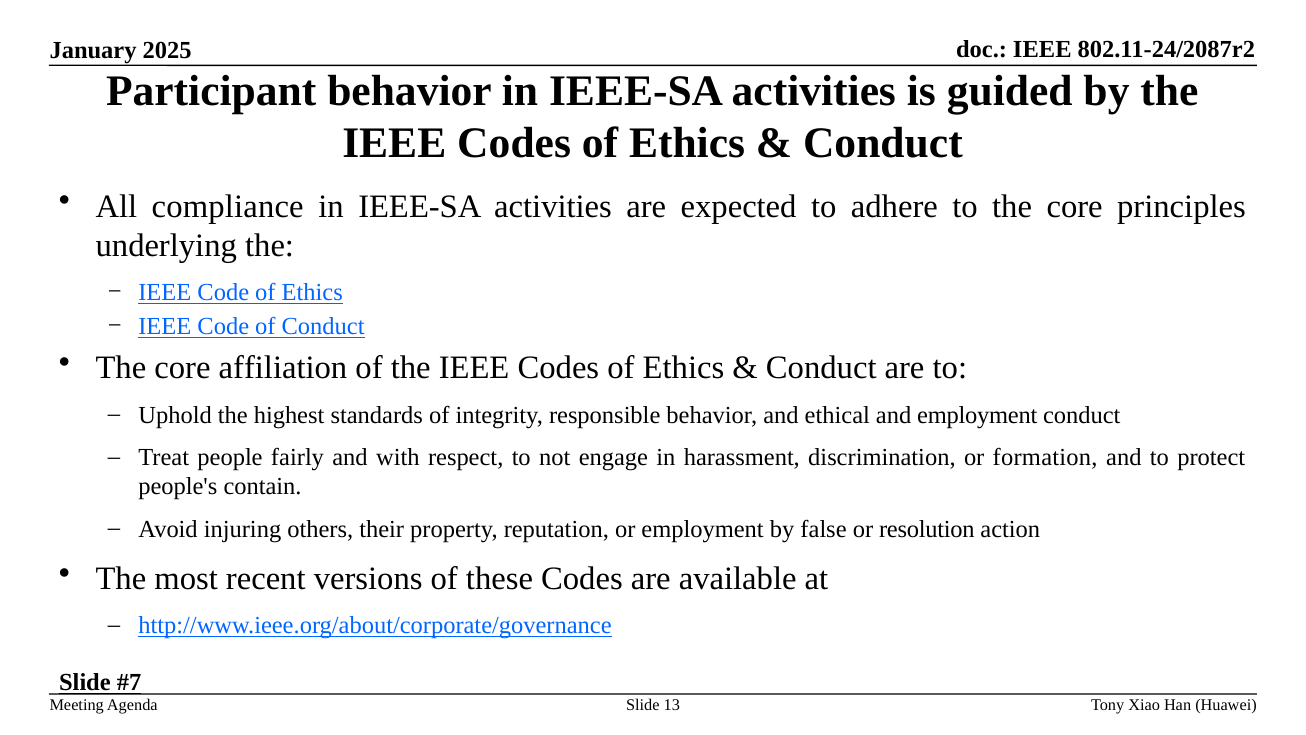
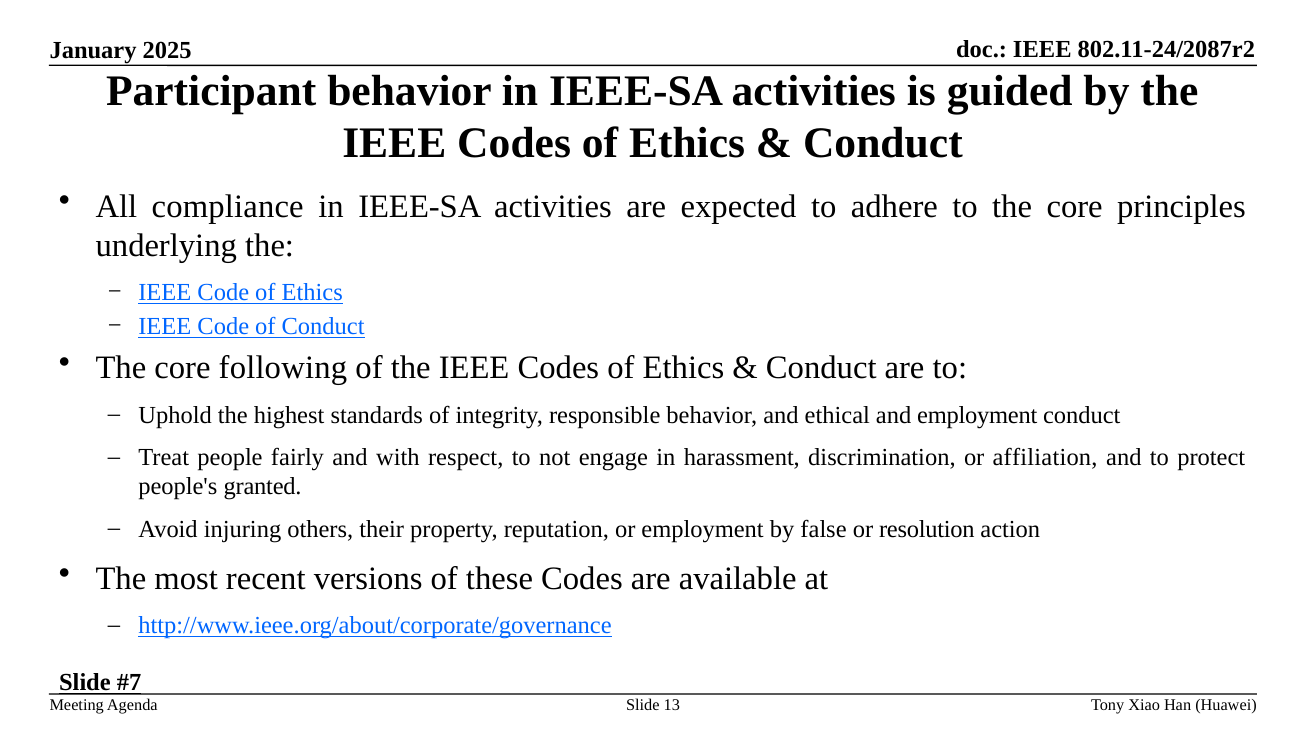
affiliation: affiliation -> following
formation: formation -> affiliation
contain: contain -> granted
